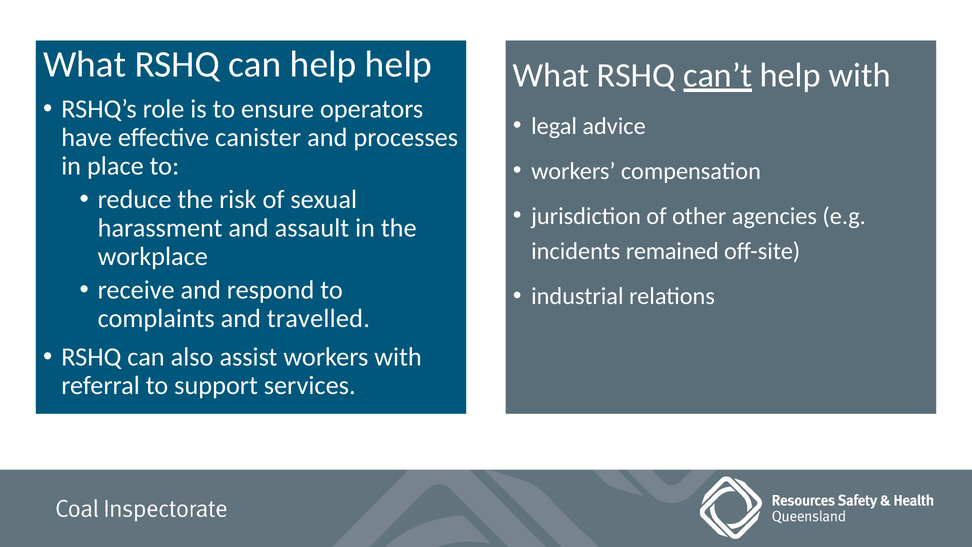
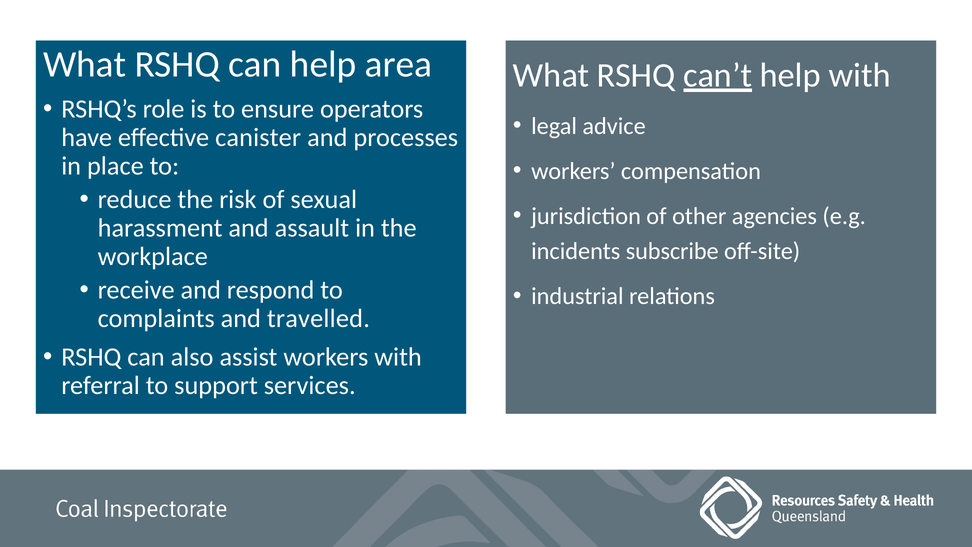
help help: help -> area
remained: remained -> subscribe
